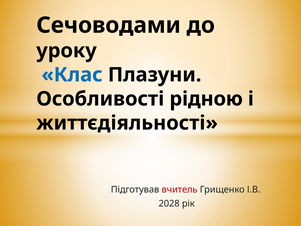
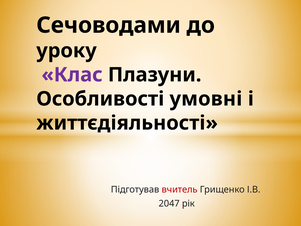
Клас colour: blue -> purple
рідною: рідною -> умовні
2028: 2028 -> 2047
